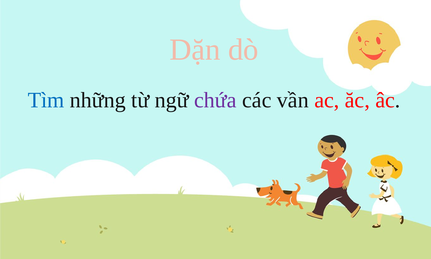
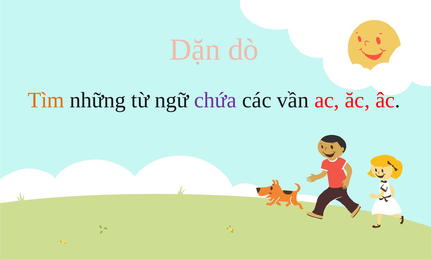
Tìm colour: blue -> orange
